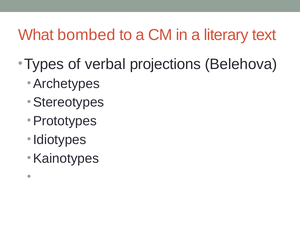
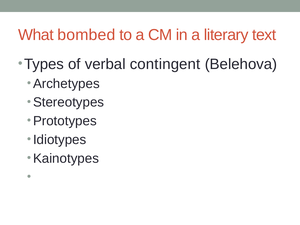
projections: projections -> contingent
